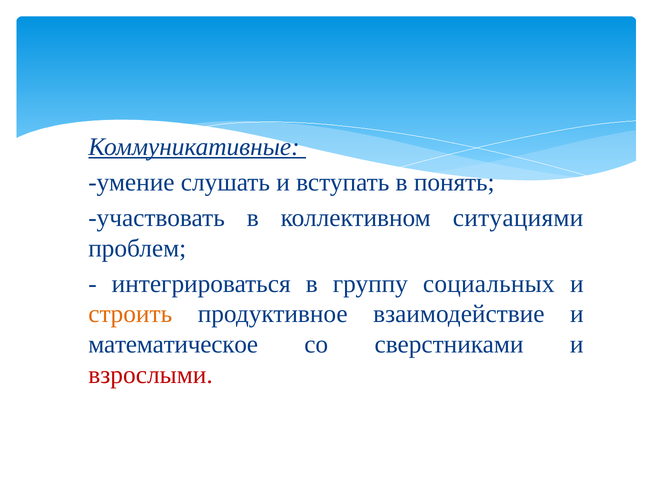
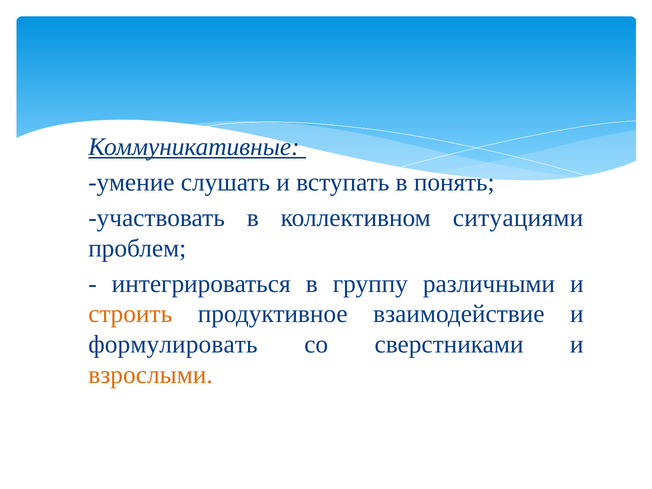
социальных: социальных -> различными
математическое: математическое -> формулировать
взрослыми colour: red -> orange
